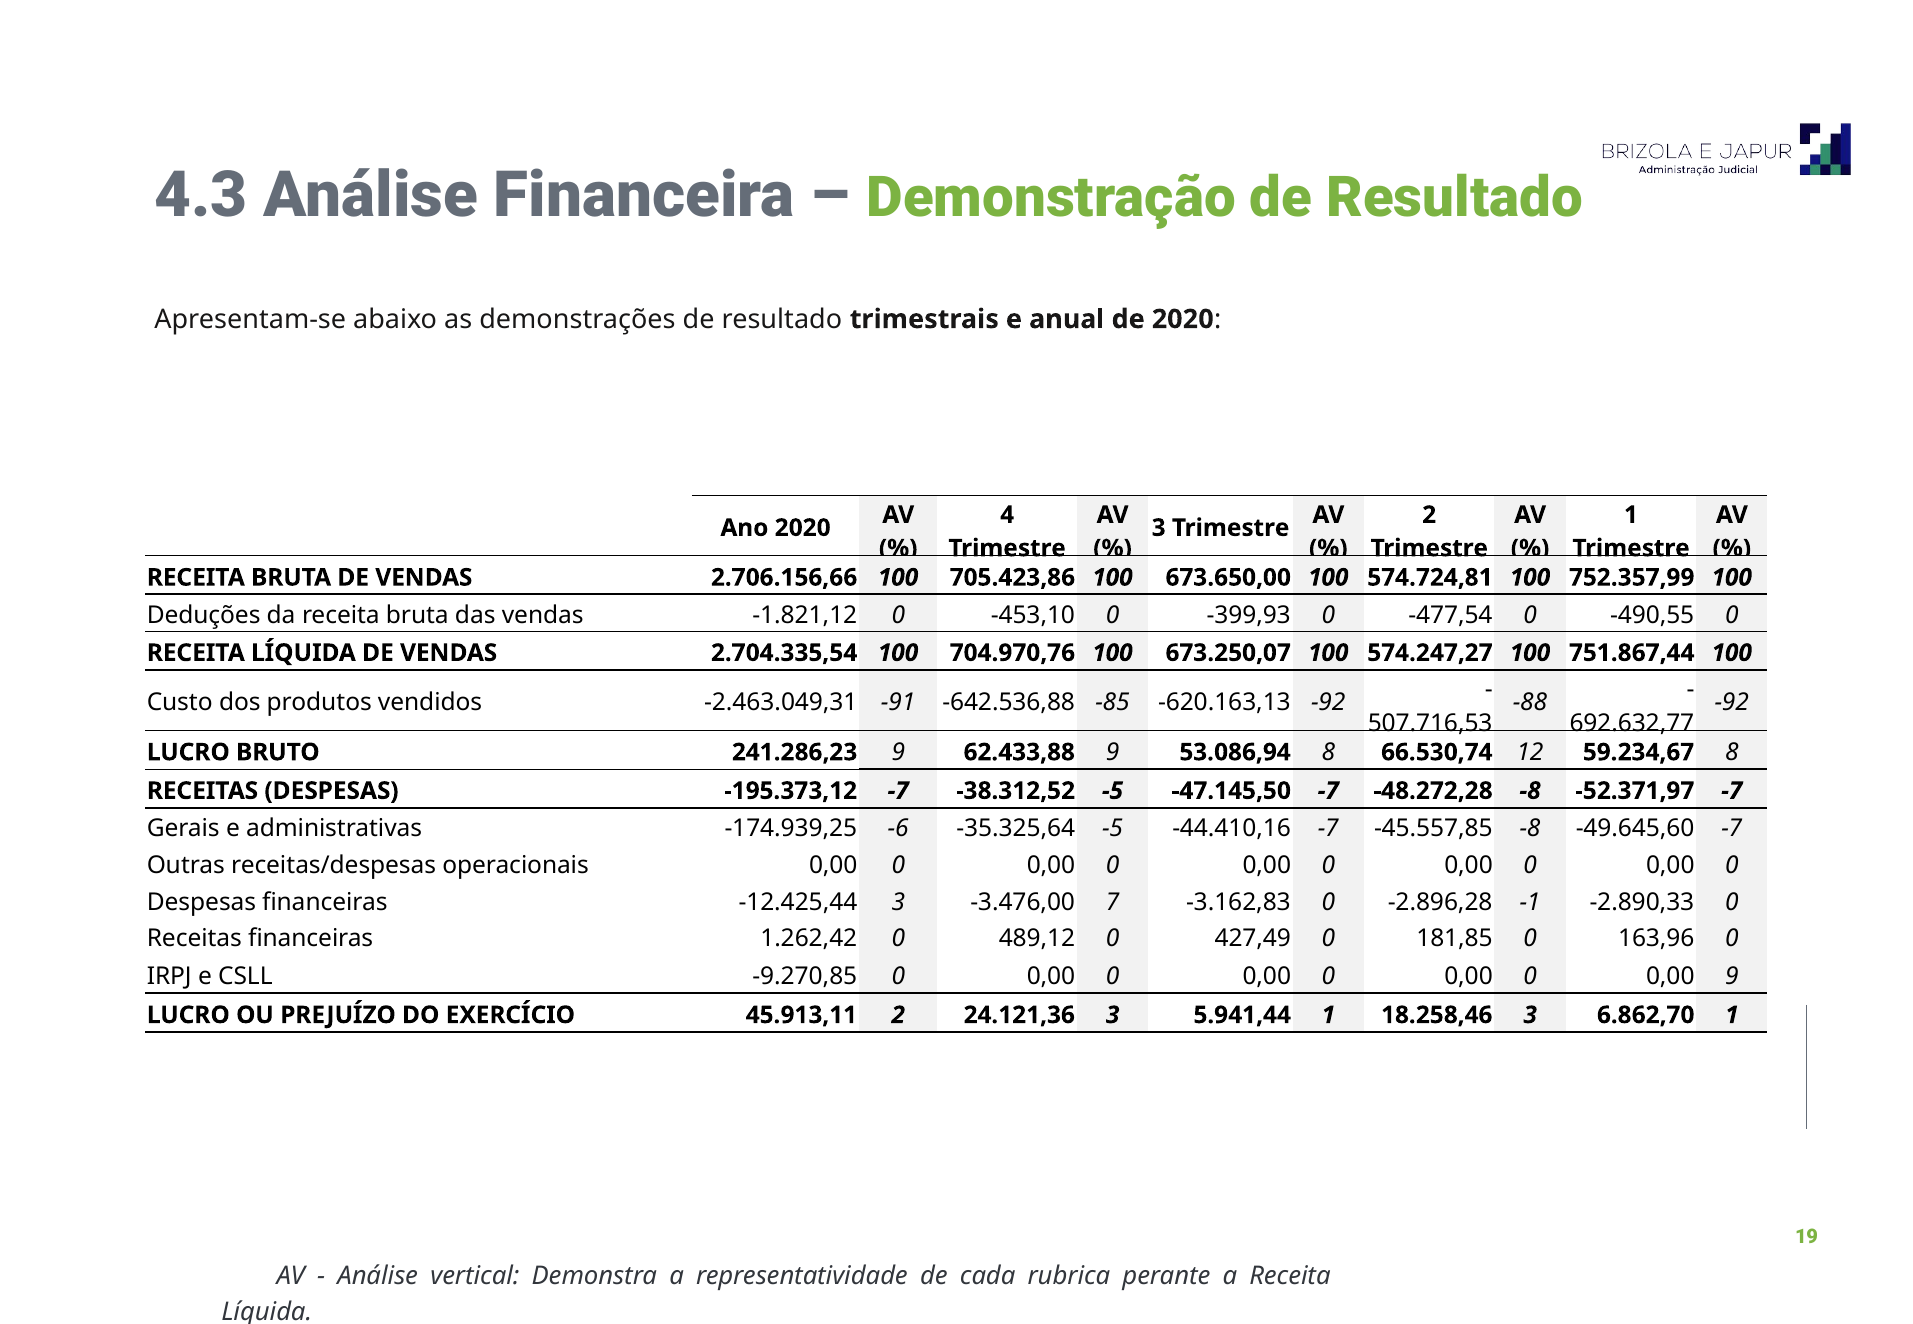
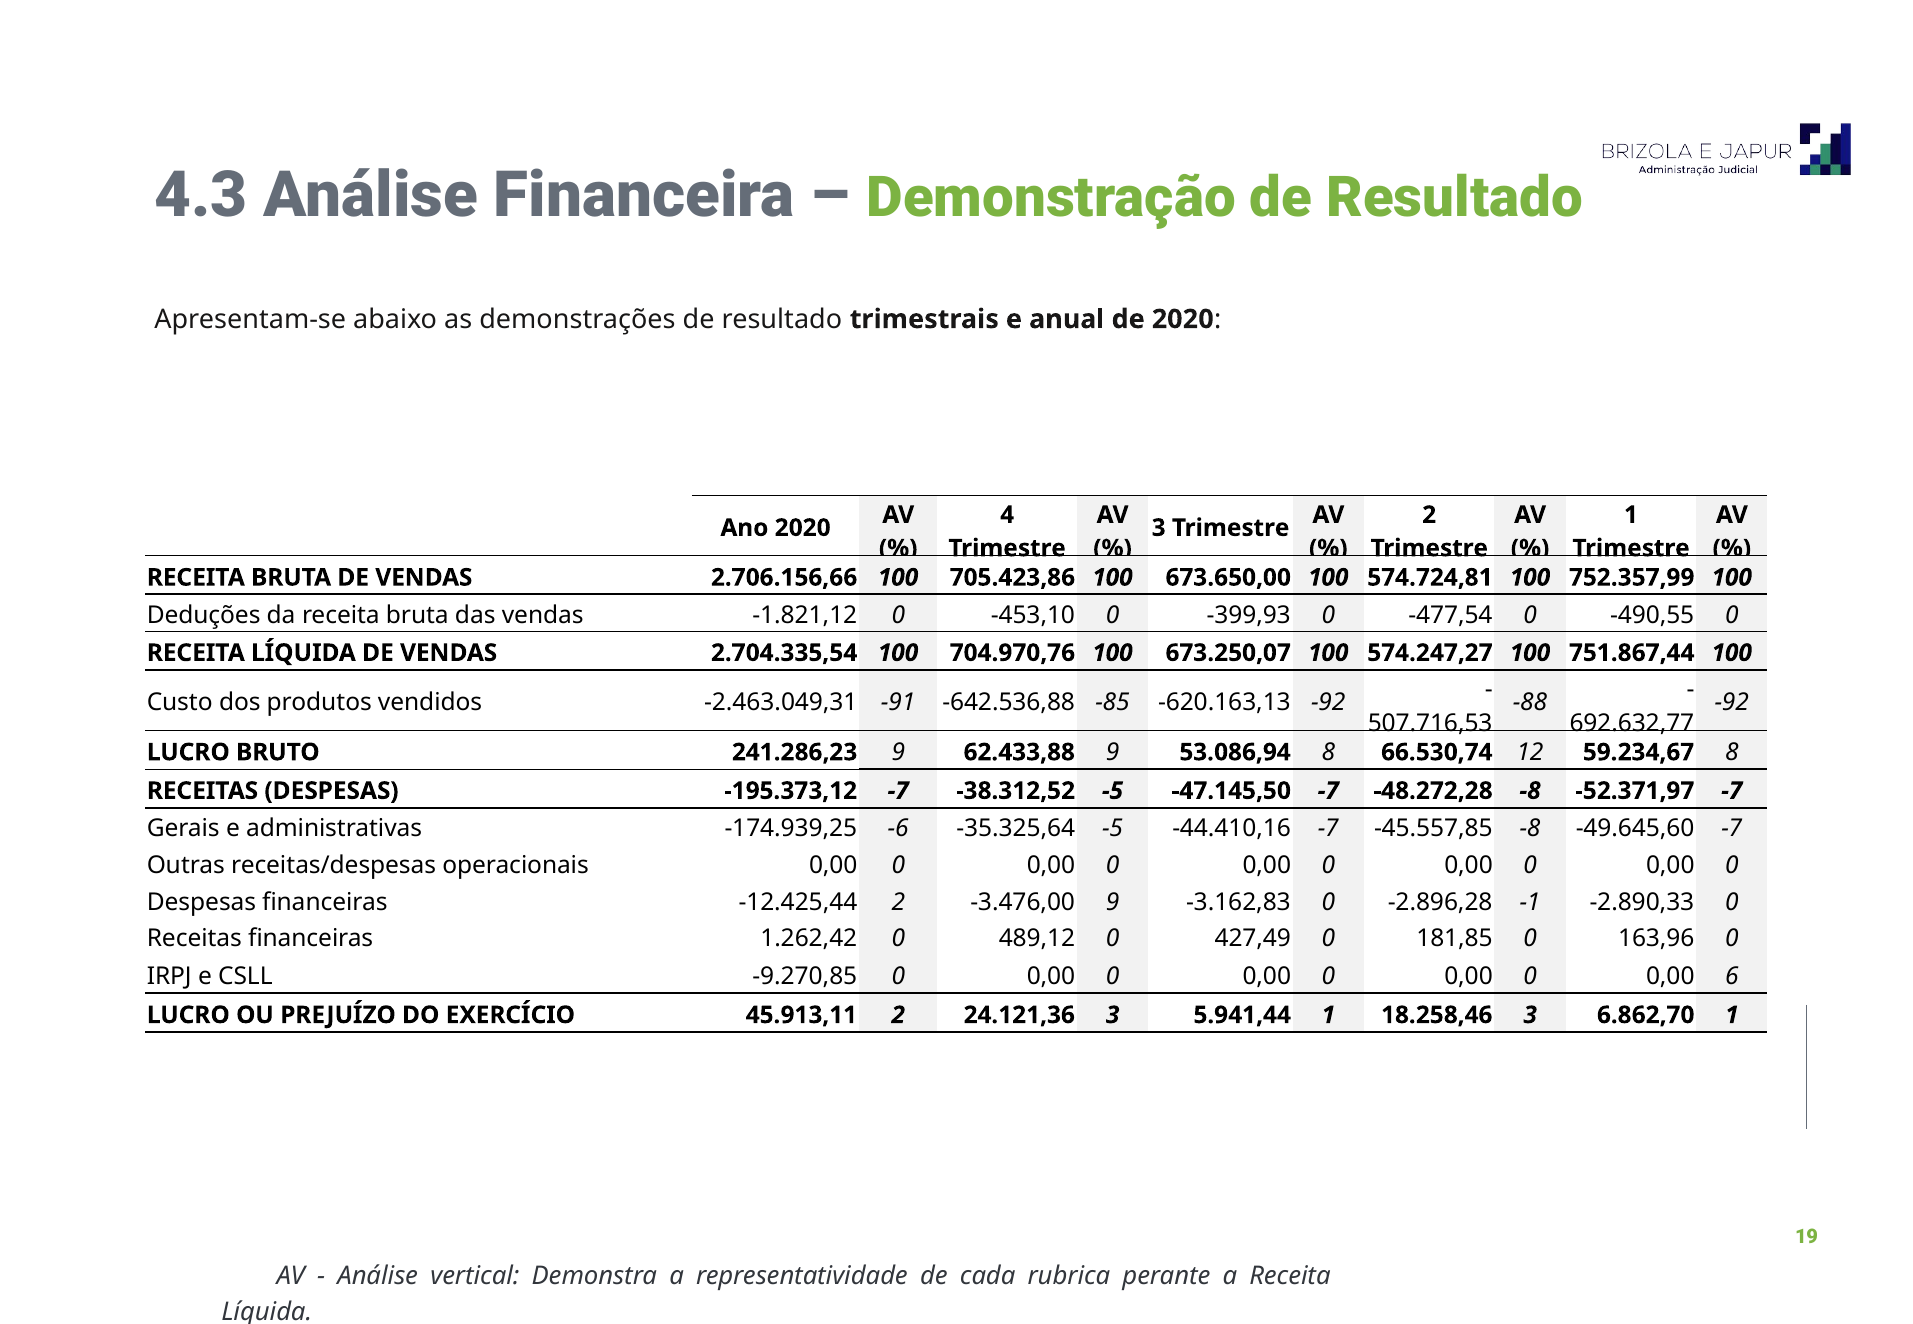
-12.425,44 3: 3 -> 2
-3.476,00 7: 7 -> 9
0,00 9: 9 -> 6
